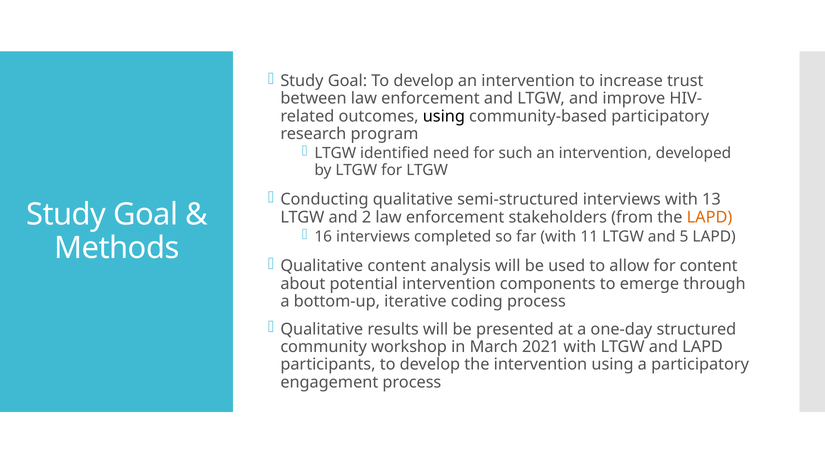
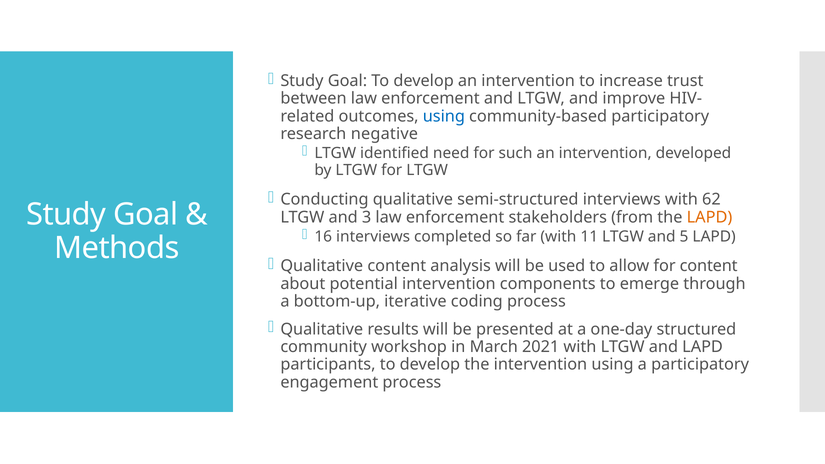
using at (444, 116) colour: black -> blue
program: program -> negative
13: 13 -> 62
2: 2 -> 3
